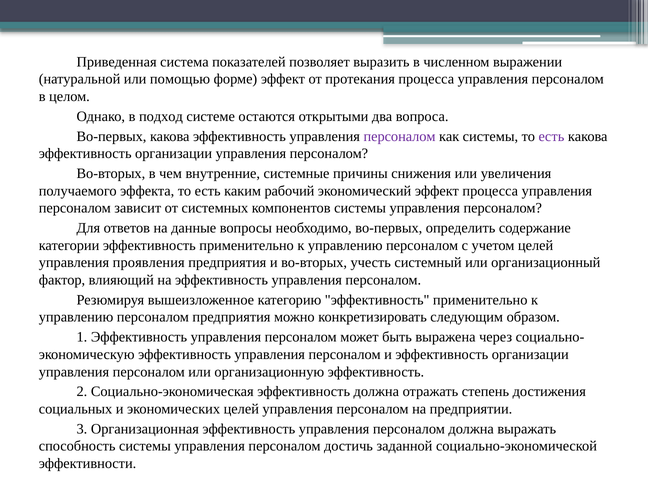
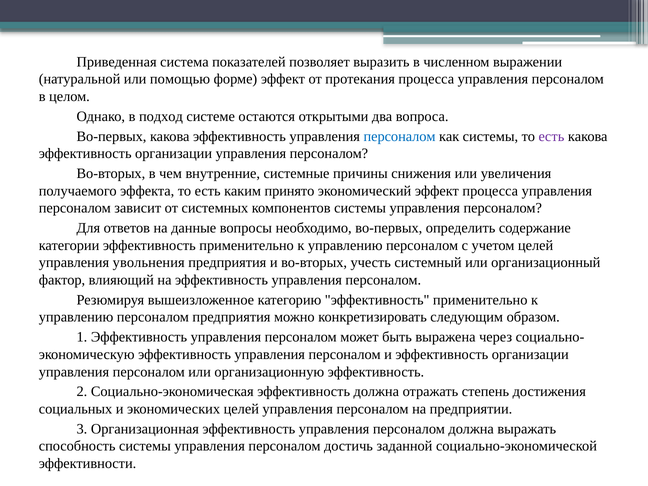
персоналом at (400, 136) colour: purple -> blue
рабочий: рабочий -> принято
проявления: проявления -> увольнения
